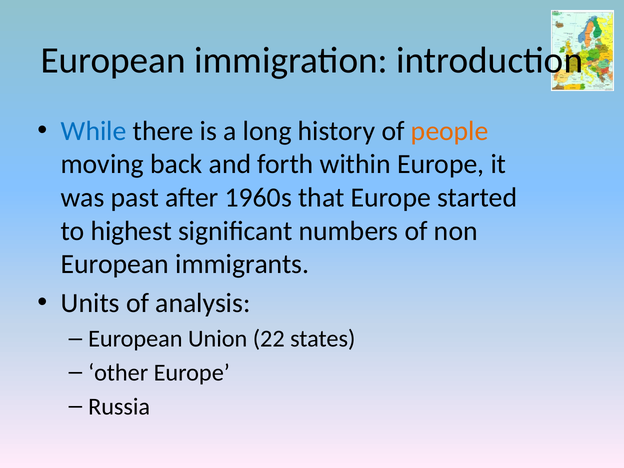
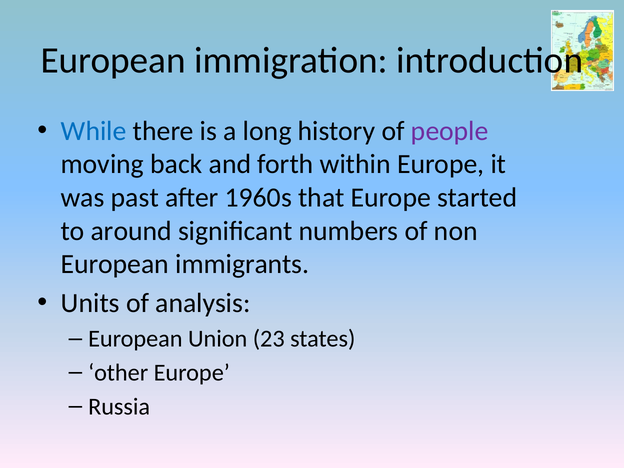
people colour: orange -> purple
highest: highest -> around
22: 22 -> 23
